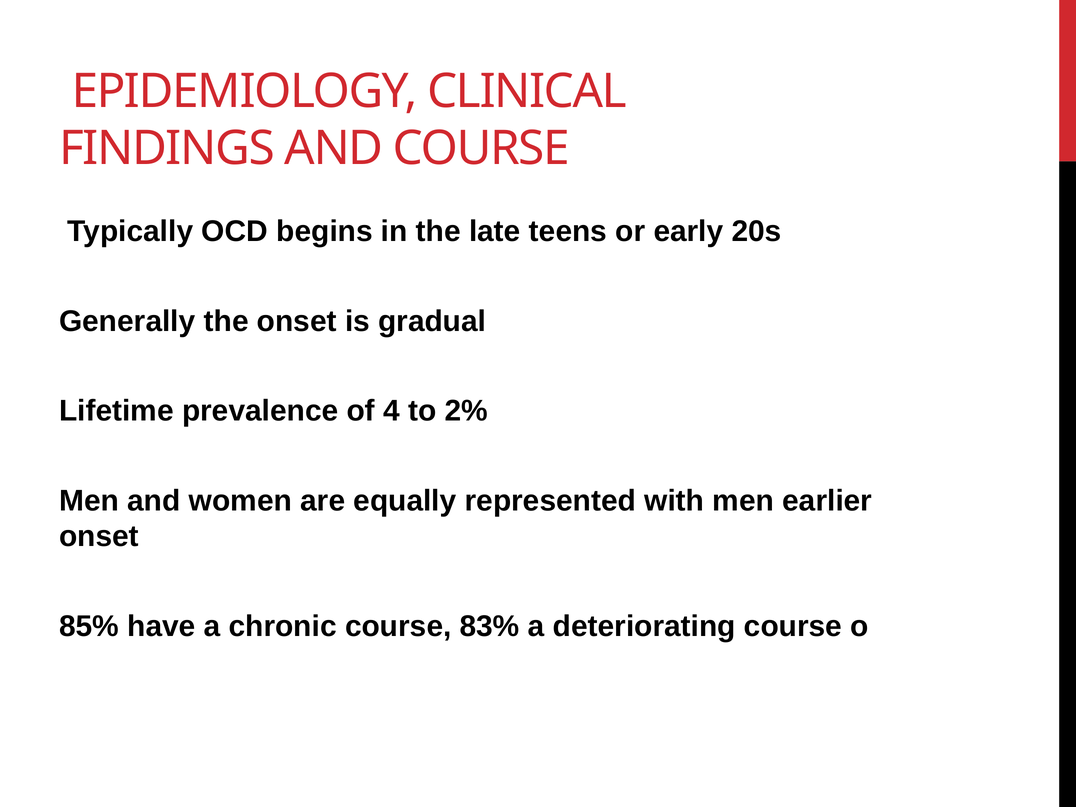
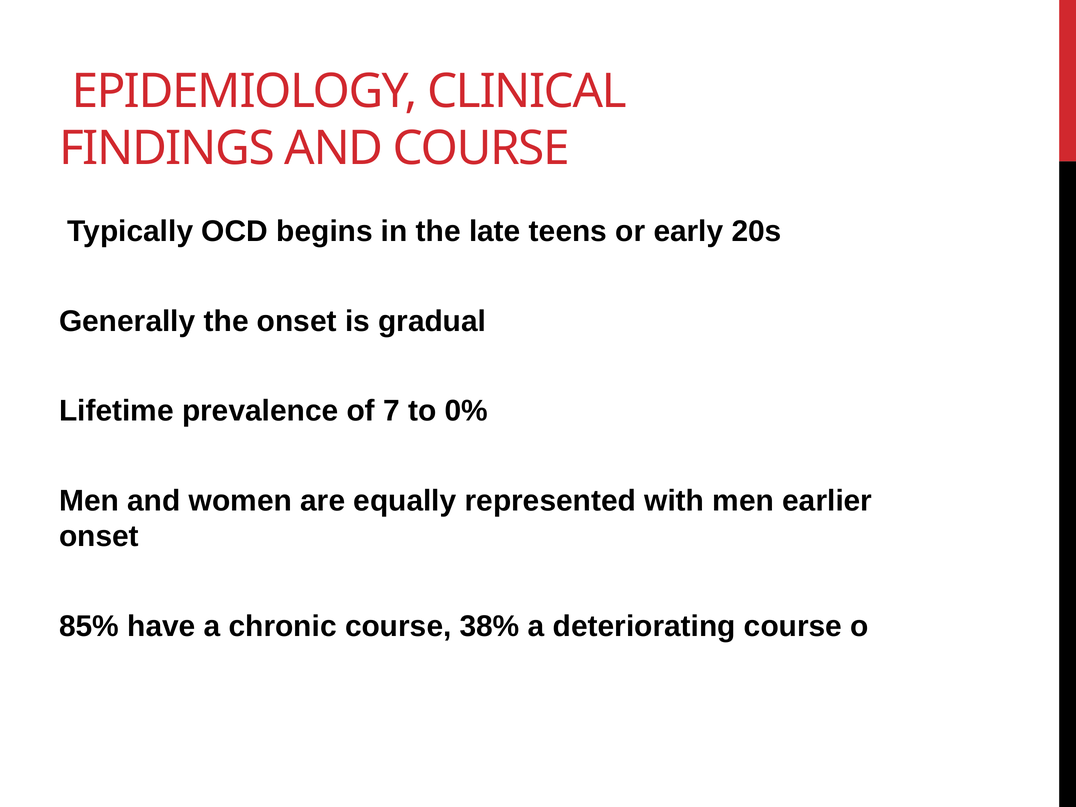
4: 4 -> 7
2%: 2% -> 0%
83%: 83% -> 38%
